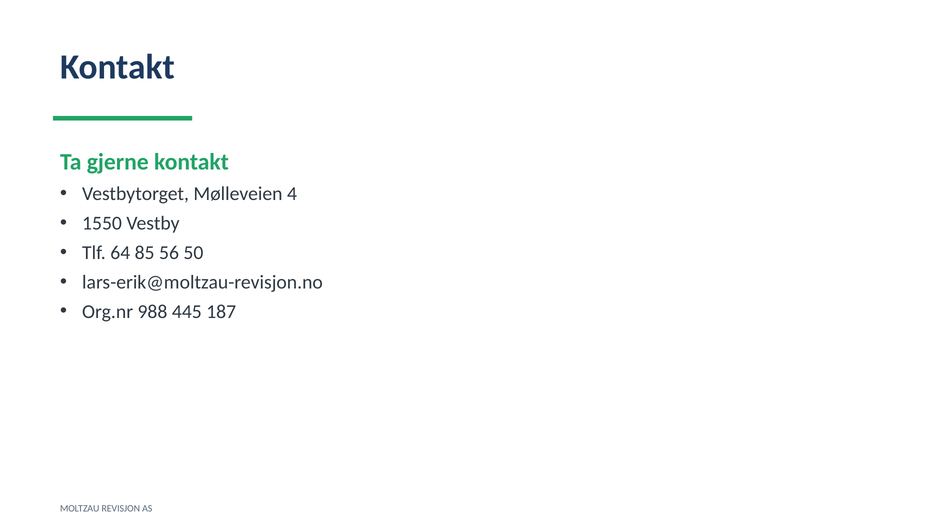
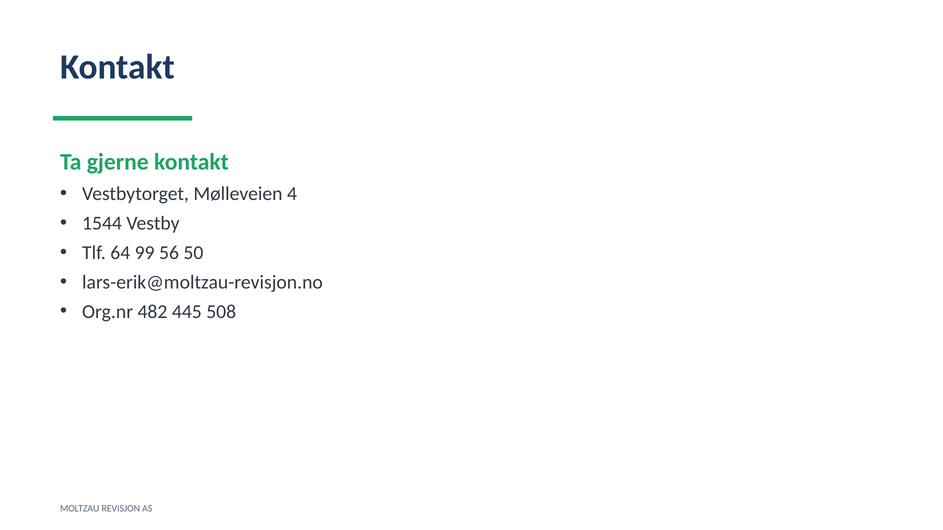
1550: 1550 -> 1544
85: 85 -> 99
988: 988 -> 482
187: 187 -> 508
